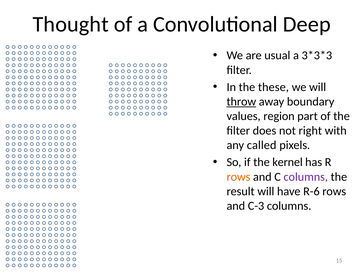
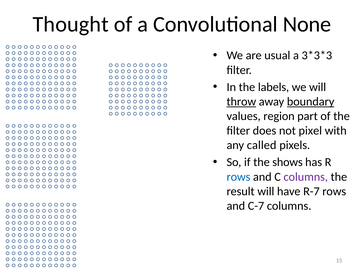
Deep: Deep -> None
these: these -> labels
boundary underline: none -> present
right: right -> pixel
kernel: kernel -> shows
rows at (238, 177) colour: orange -> blue
R-6: R-6 -> R-7
C-3: C-3 -> C-7
